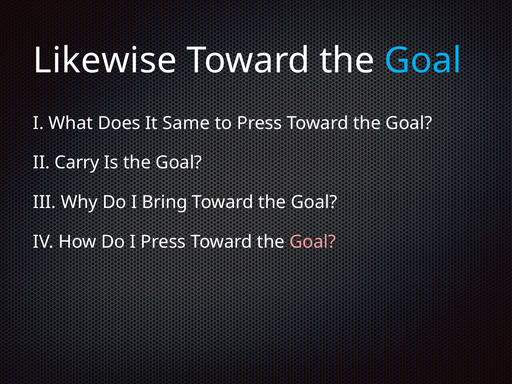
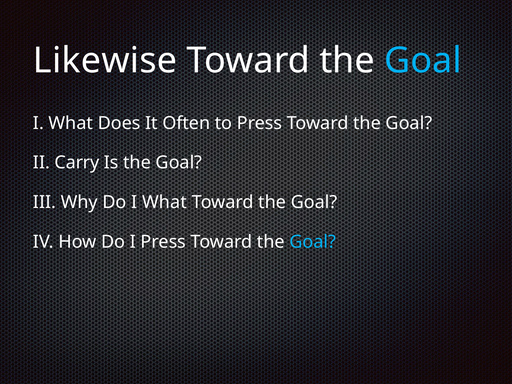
Same: Same -> Often
Do I Bring: Bring -> What
Goal at (313, 242) colour: pink -> light blue
